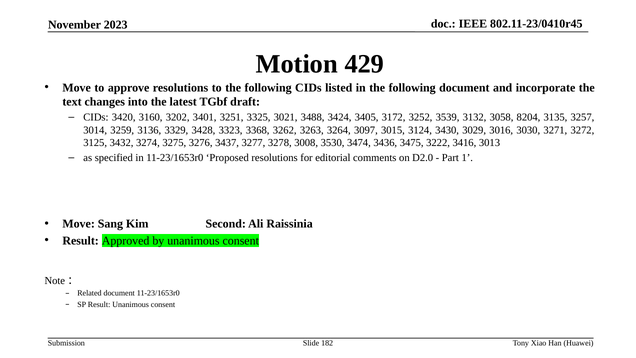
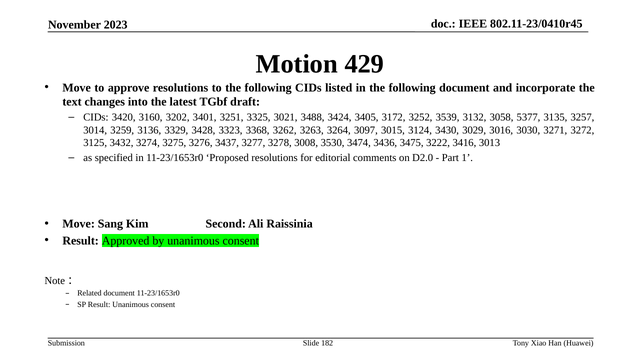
8204: 8204 -> 5377
